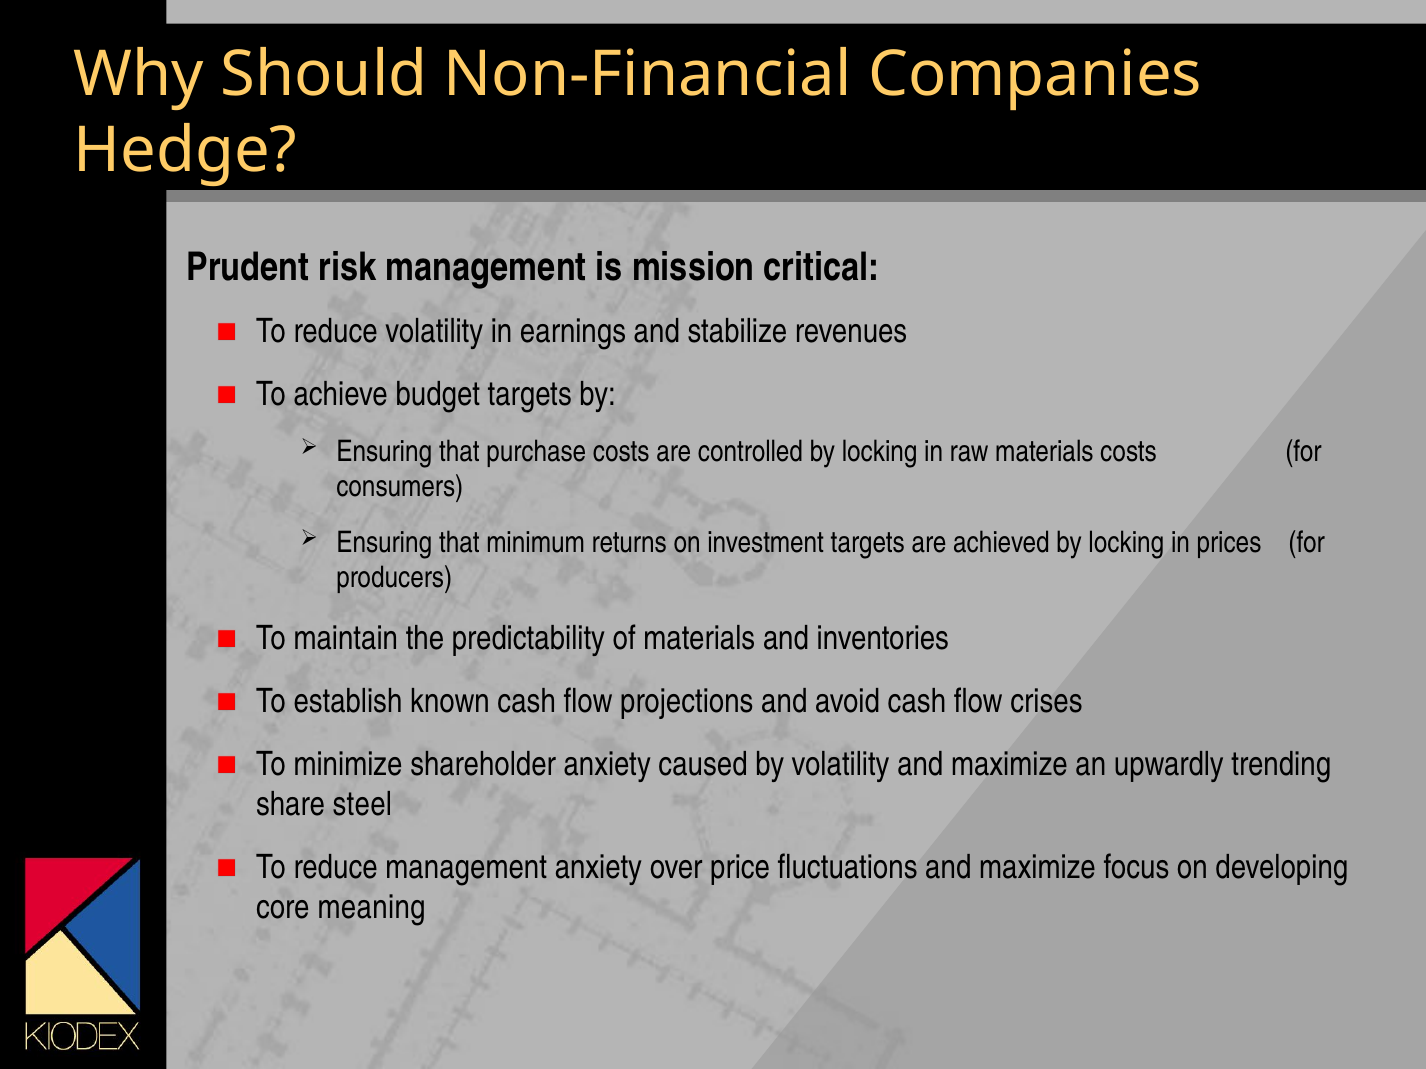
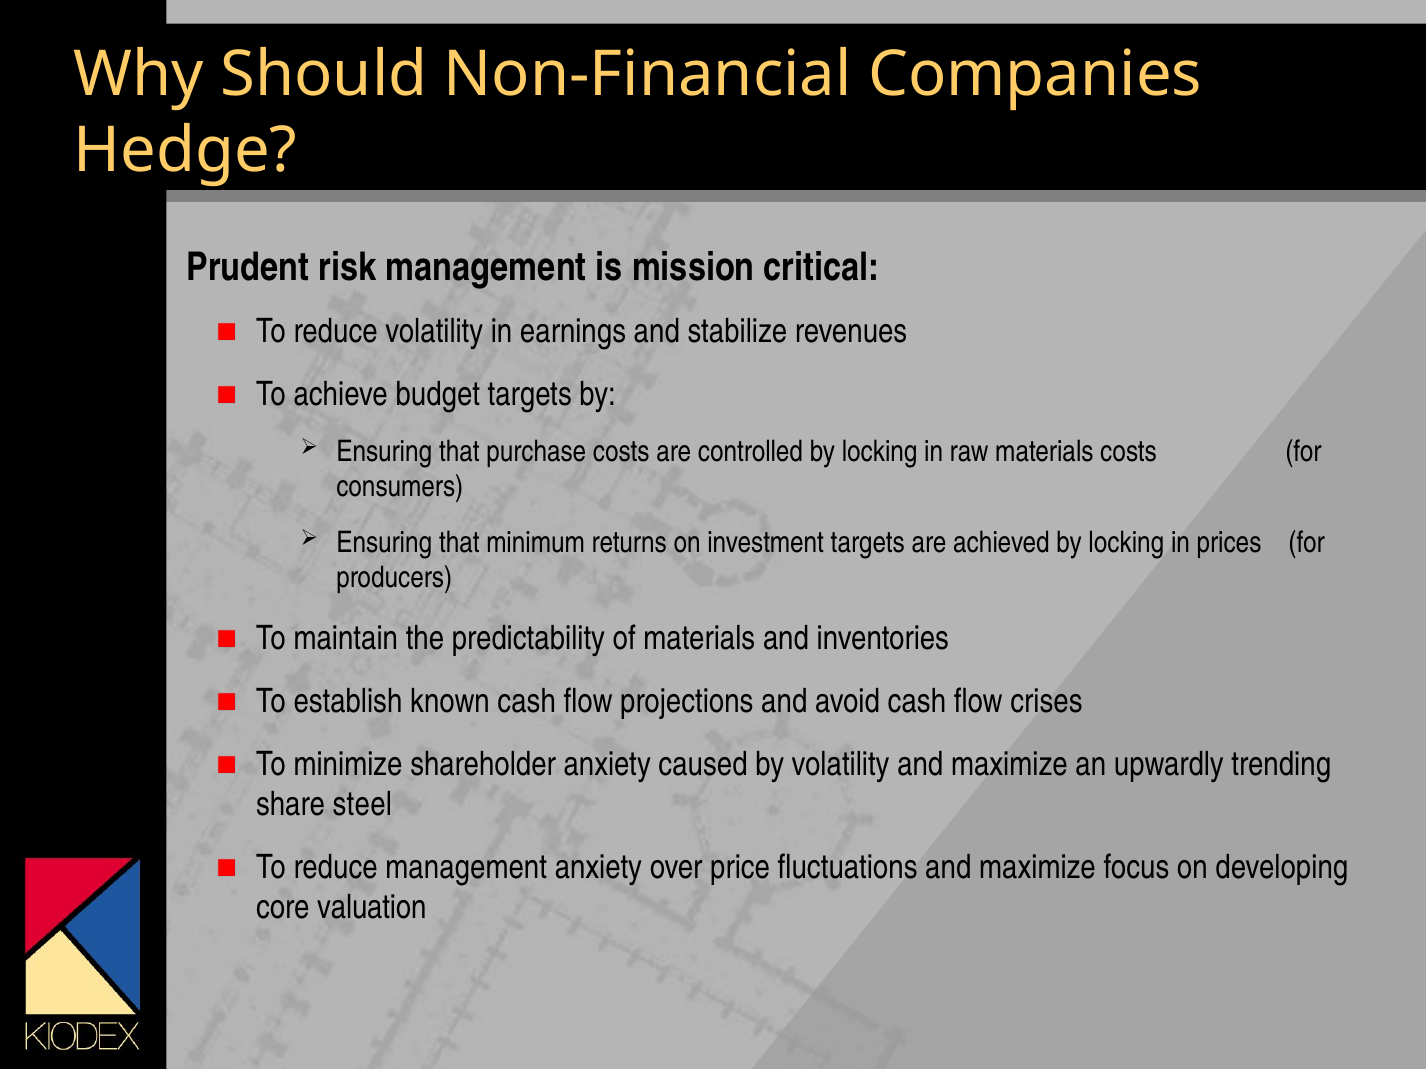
meaning: meaning -> valuation
